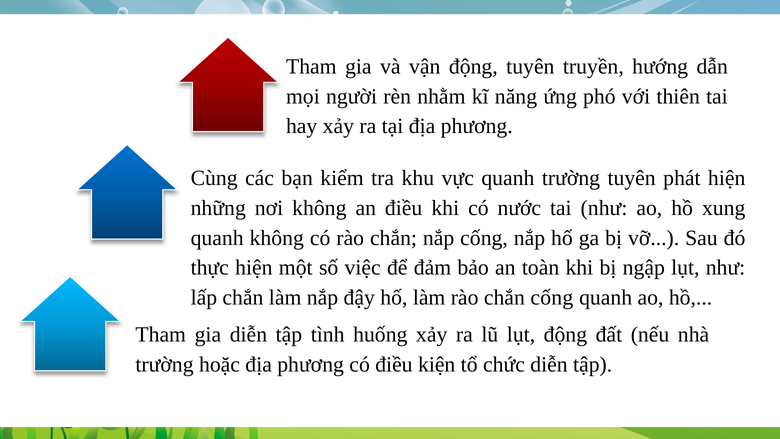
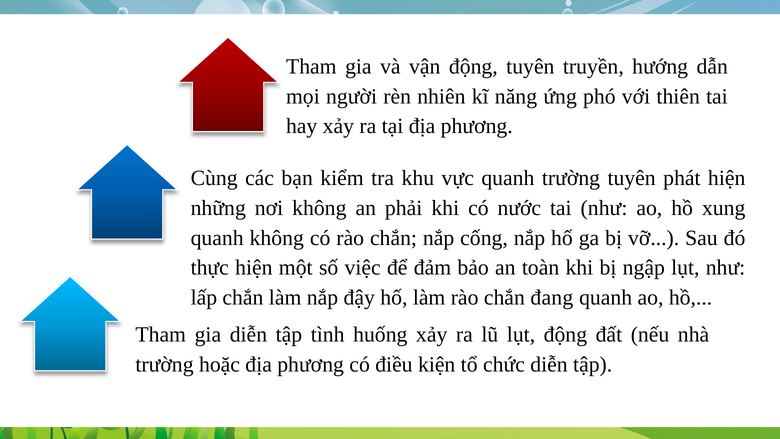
nhằm: nhằm -> nhiên
an điều: điều -> phải
chắn cống: cống -> đang
